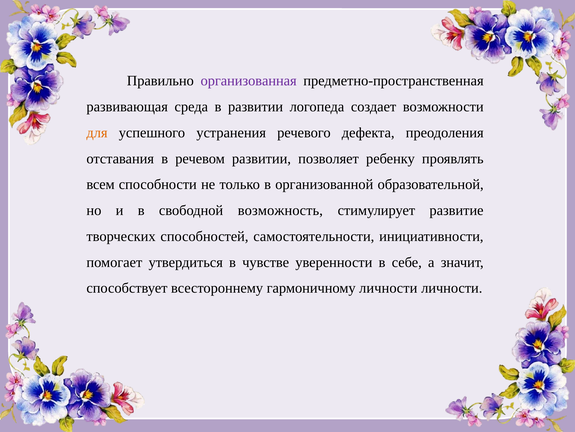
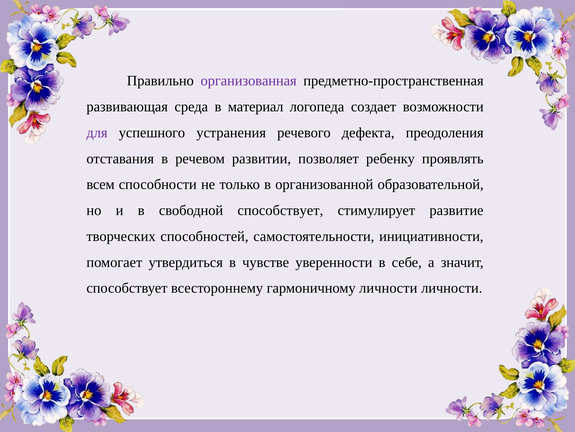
в развитии: развитии -> материал
для colour: orange -> purple
свободной возможность: возможность -> способствует
